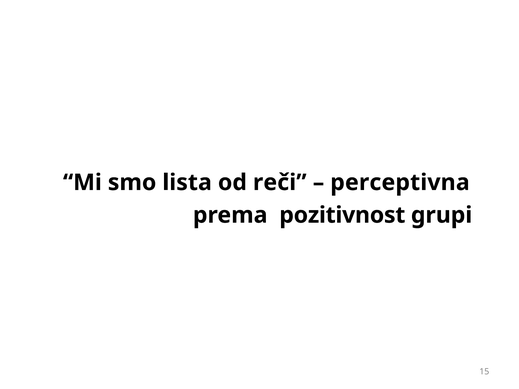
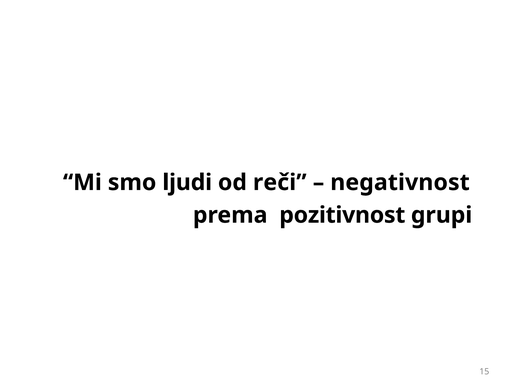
lista: lista -> ljudi
perceptivna: perceptivna -> negativnost
